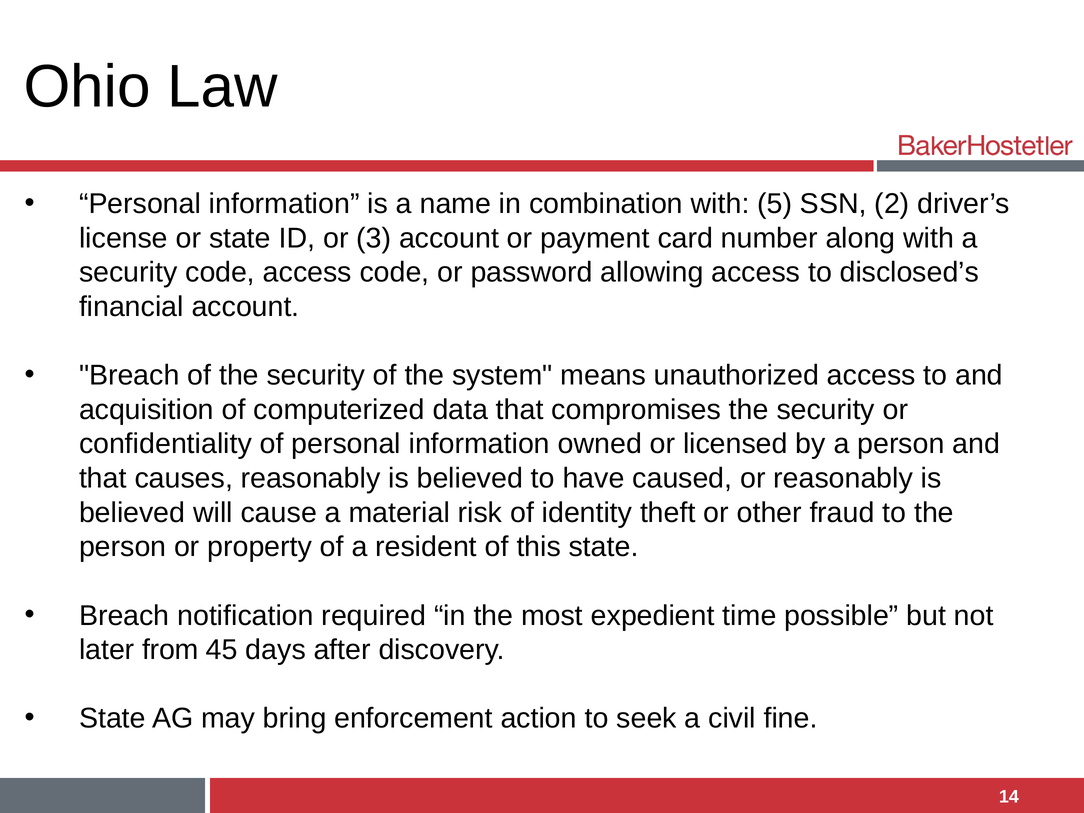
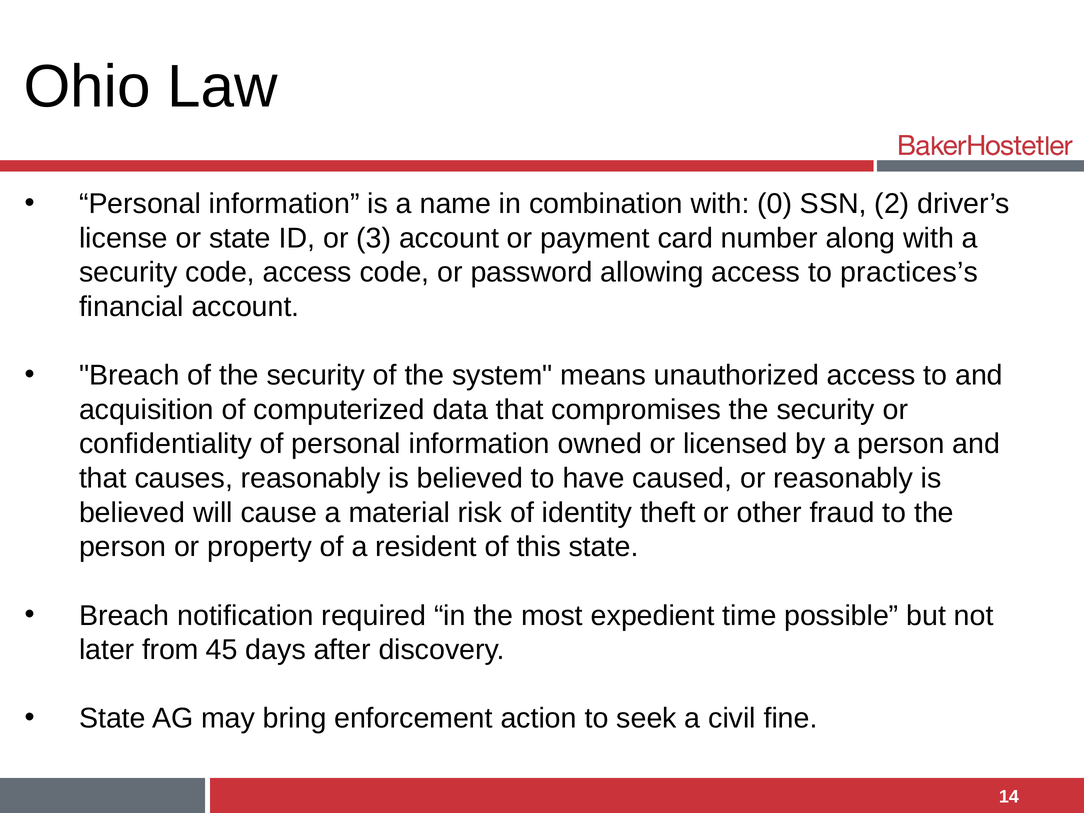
5: 5 -> 0
disclosed’s: disclosed’s -> practices’s
